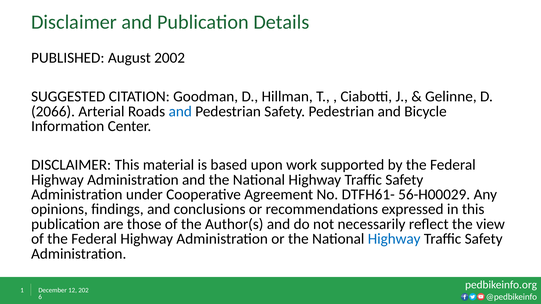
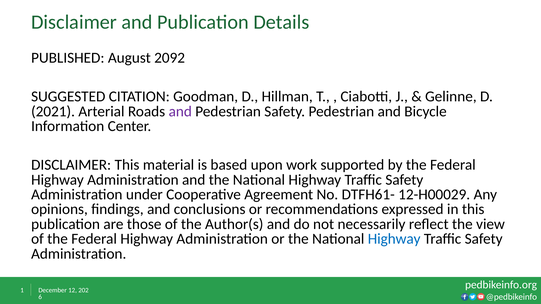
2002: 2002 -> 2092
2066: 2066 -> 2021
and at (180, 111) colour: blue -> purple
56-H00029: 56-H00029 -> 12-H00029
